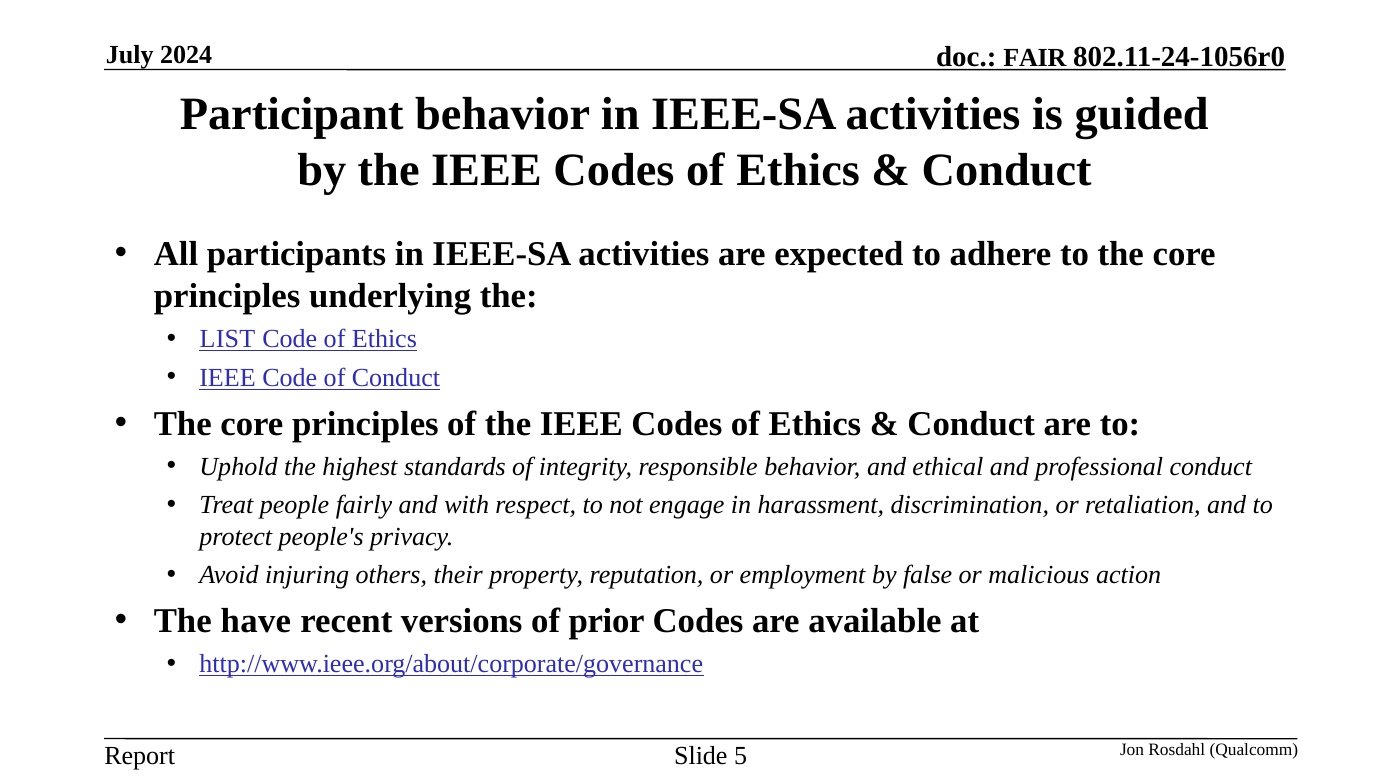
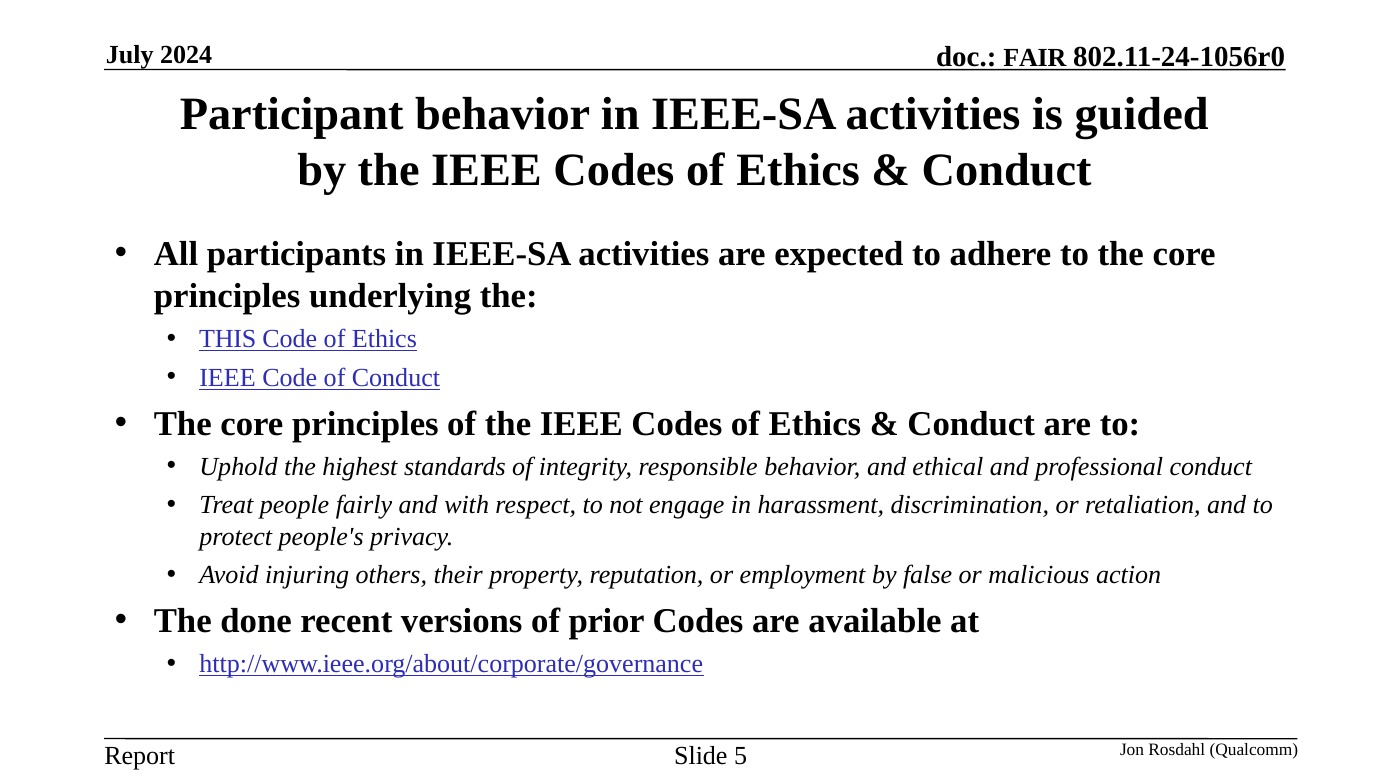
LIST: LIST -> THIS
have: have -> done
